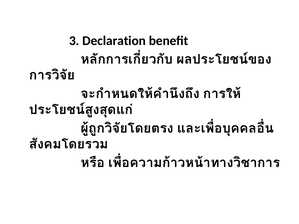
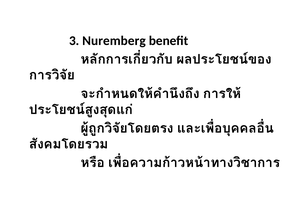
Declaration: Declaration -> Nuremberg
